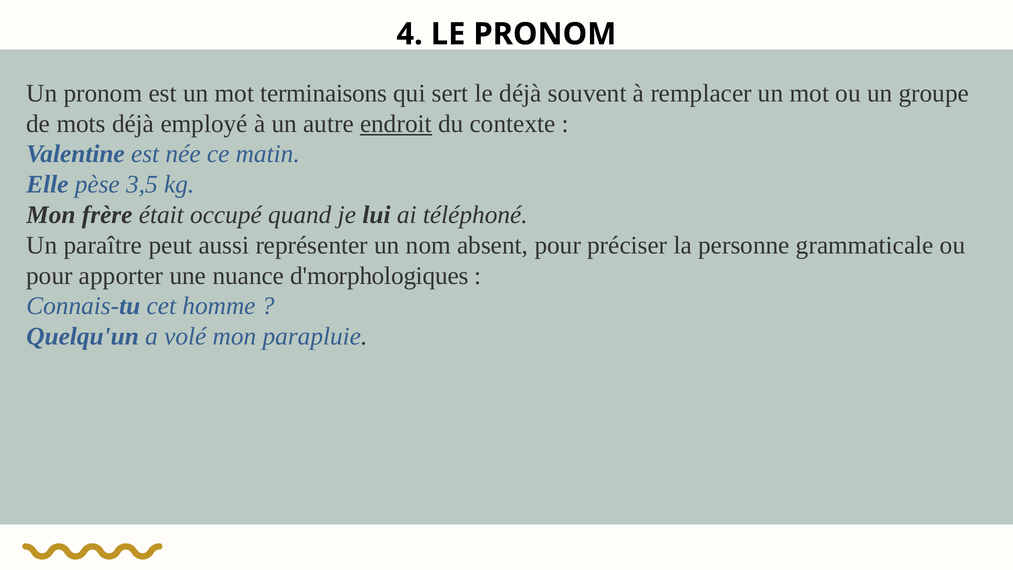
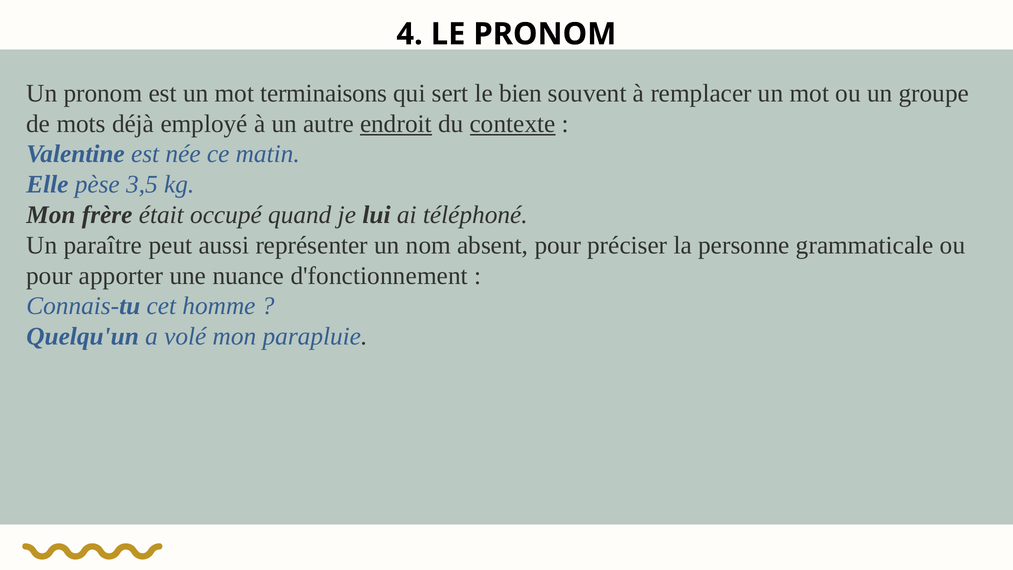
le déjà: déjà -> bien
contexte underline: none -> present
d'morphologiques: d'morphologiques -> d'fonctionnement
